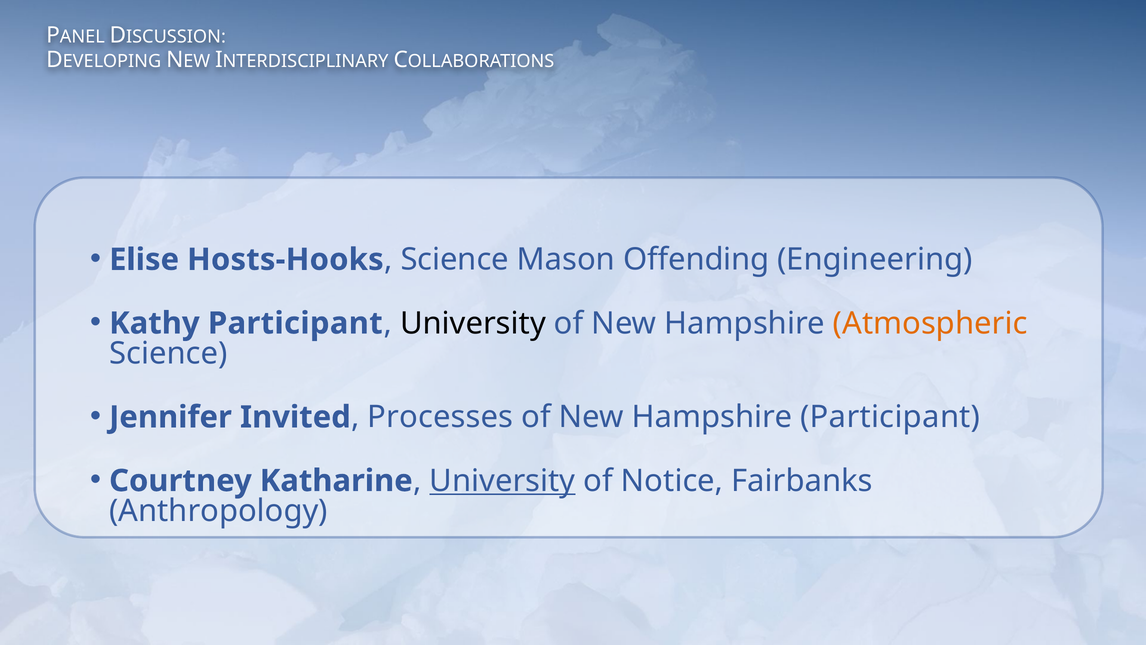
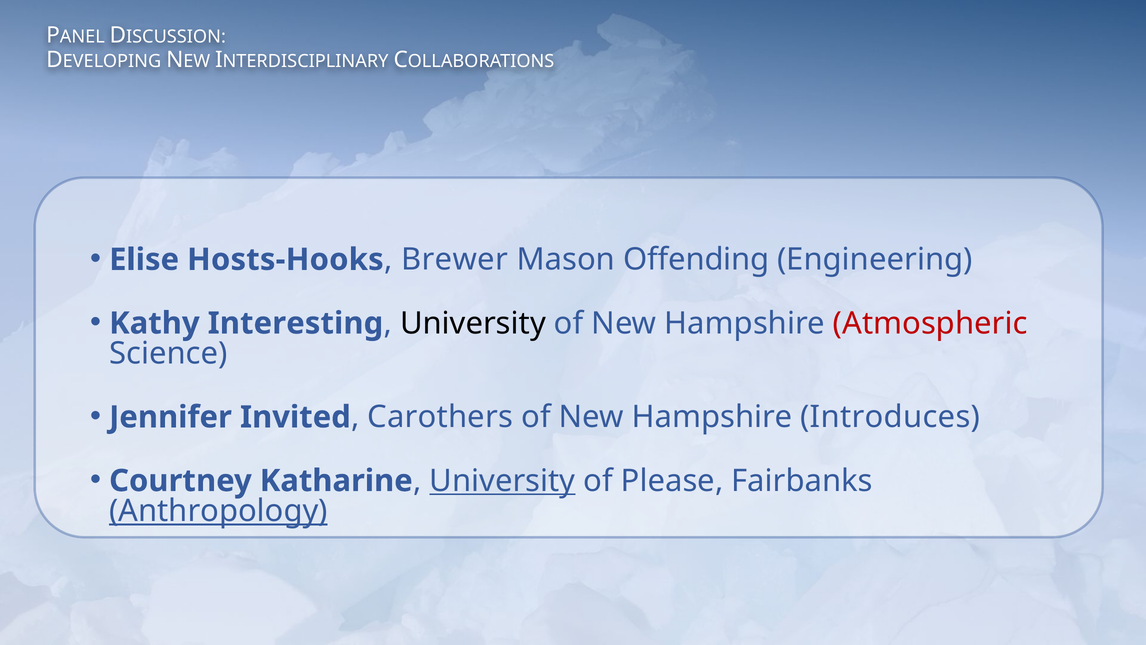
Science at (455, 259): Science -> Brewer
Kathy Participant: Participant -> Interesting
Atmospheric colour: orange -> red
Processes: Processes -> Carothers
Hampshire Participant: Participant -> Introduces
Notice: Notice -> Please
Anthropology underline: none -> present
